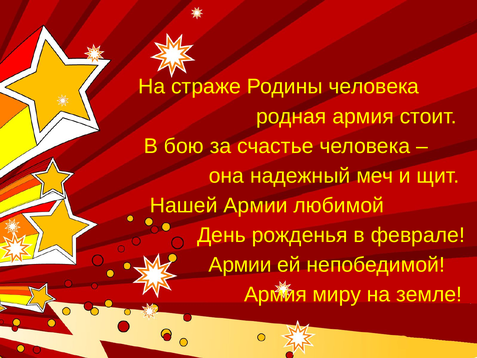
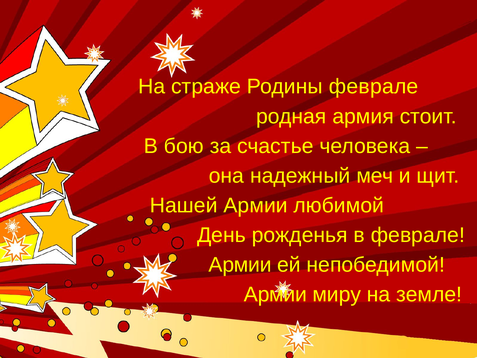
Родины человека: человека -> феврале
Армия at (275, 294): Армия -> Армии
